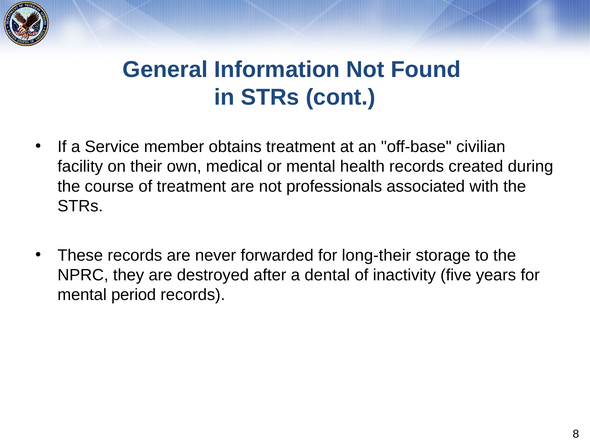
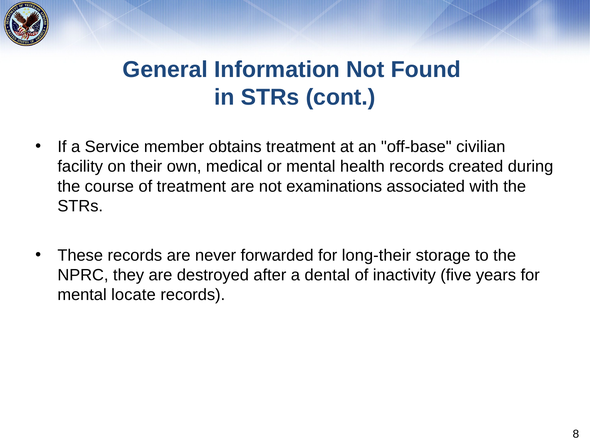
professionals: professionals -> examinations
period: period -> locate
